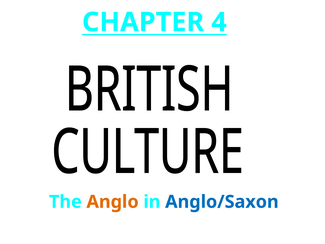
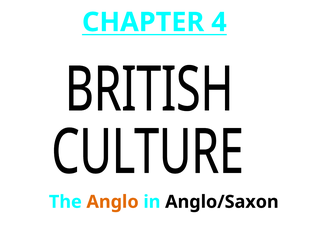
Anglo/Saxon colour: blue -> black
